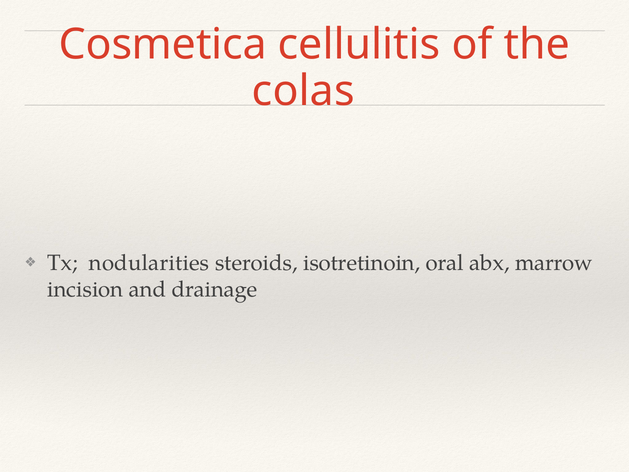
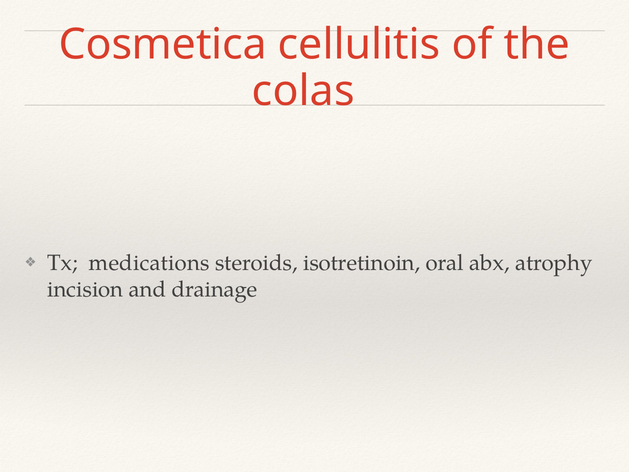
nodularities: nodularities -> medications
marrow: marrow -> atrophy
